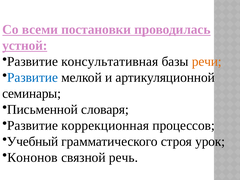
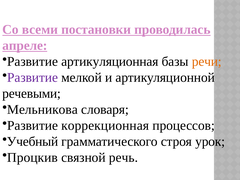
устной: устной -> апреле
консультативная: консультативная -> артикуляционная
Развитие at (33, 78) colour: blue -> purple
семинары: семинары -> речевыми
Письменной: Письменной -> Мельникова
Кононов: Кононов -> Процкив
